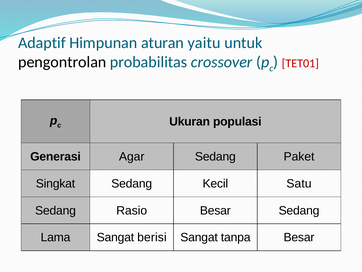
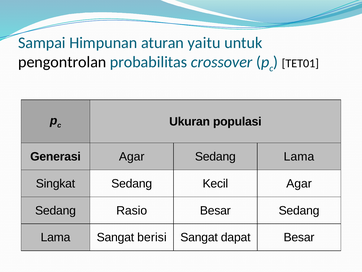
Adaptif: Adaptif -> Sampai
TET01 colour: red -> black
Paket at (299, 156): Paket -> Lama
Kecil Satu: Satu -> Agar
tanpa: tanpa -> dapat
